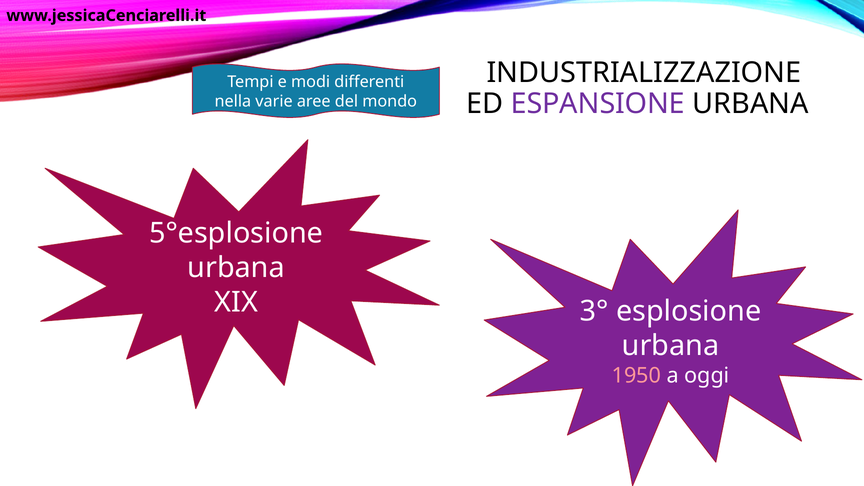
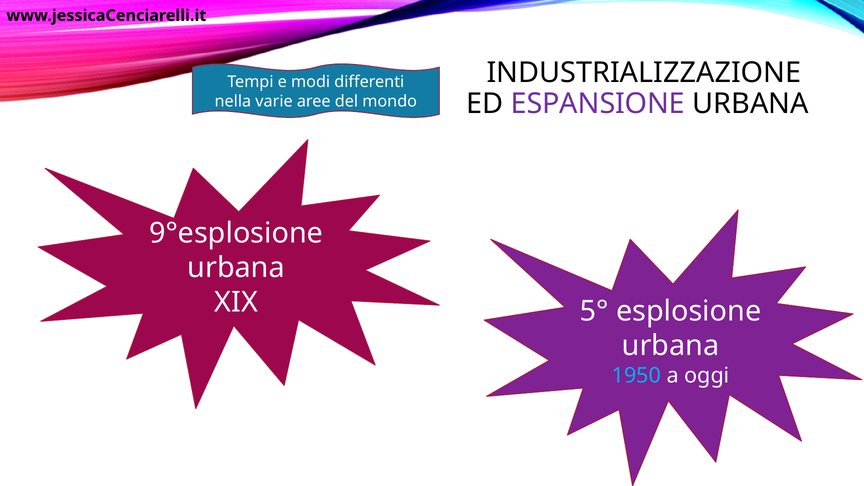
5°esplosione: 5°esplosione -> 9°esplosione
3°: 3° -> 5°
1950 colour: pink -> light blue
